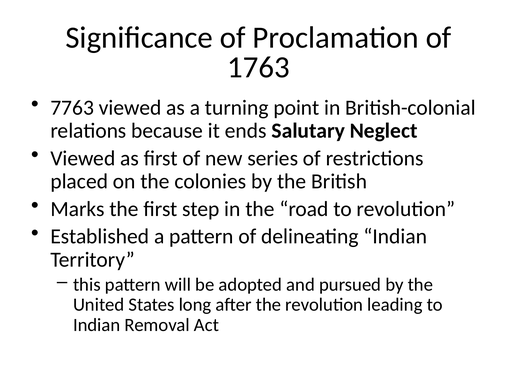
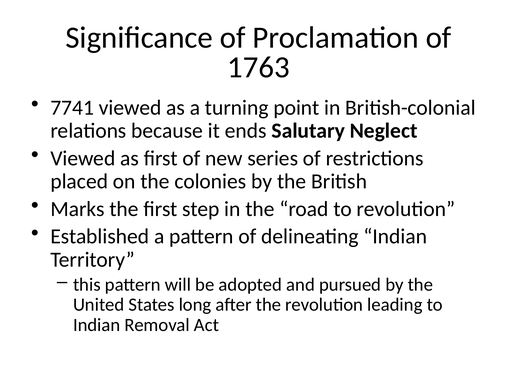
7763: 7763 -> 7741
